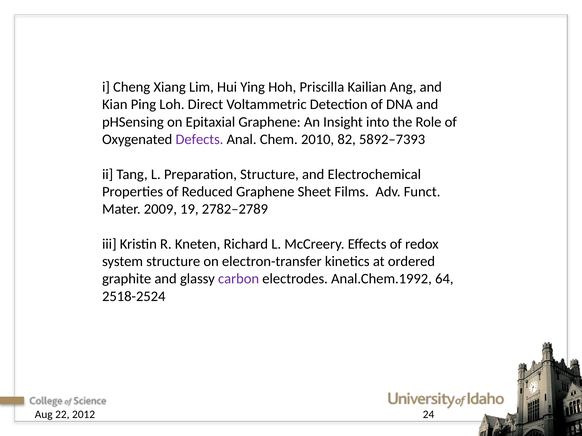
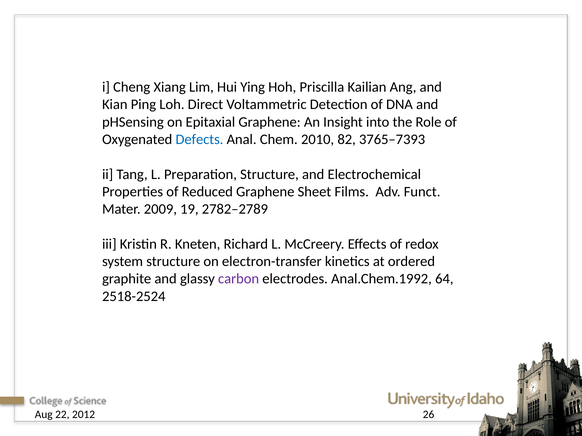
Defects colour: purple -> blue
5892–7393: 5892–7393 -> 3765–7393
24: 24 -> 26
